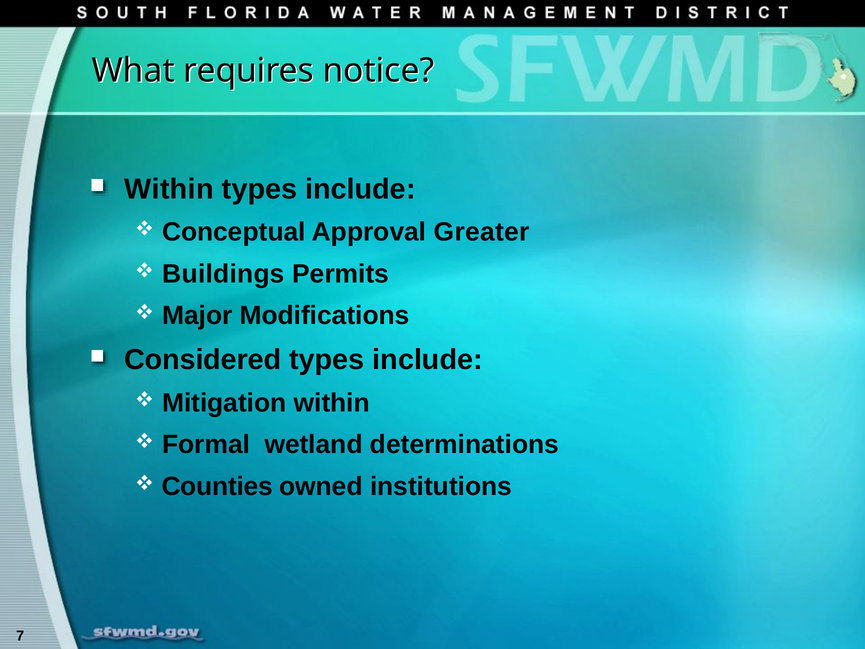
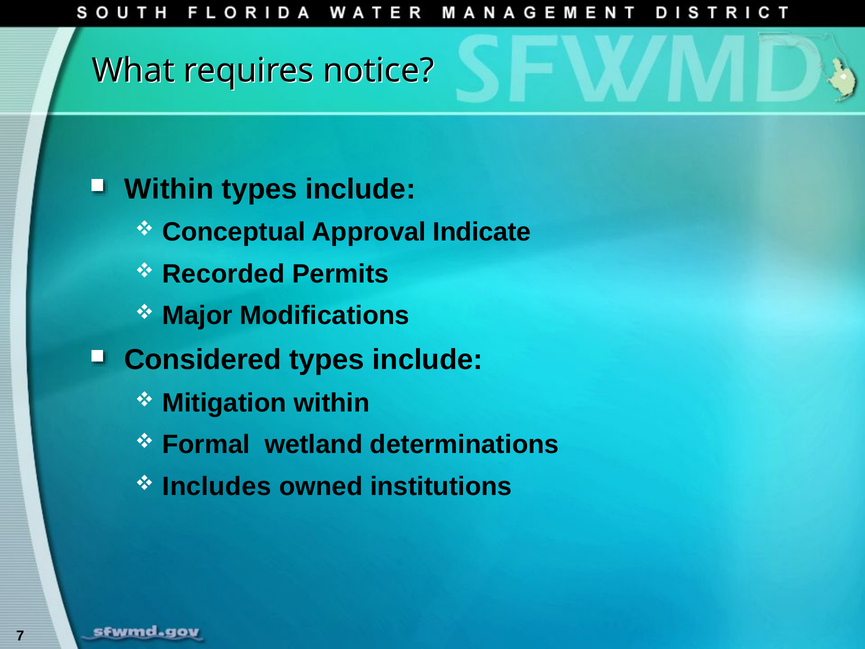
Greater: Greater -> Indicate
Buildings: Buildings -> Recorded
Counties: Counties -> Includes
